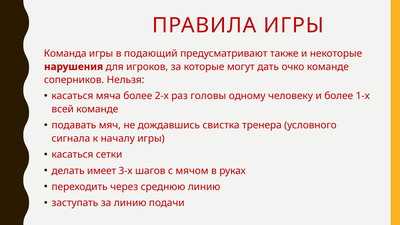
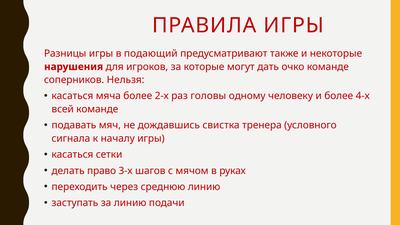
Команда: Команда -> Разницы
1-х: 1-х -> 4-х
имеет: имеет -> право
